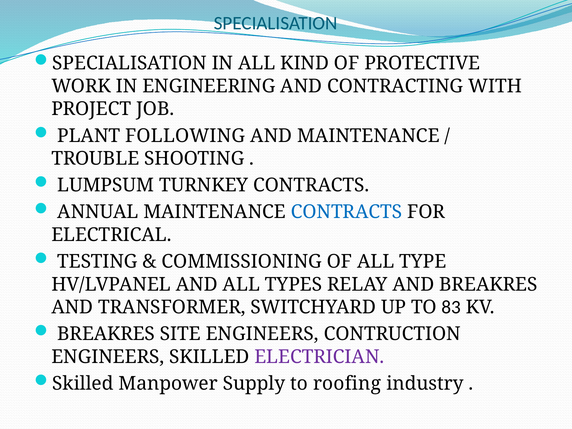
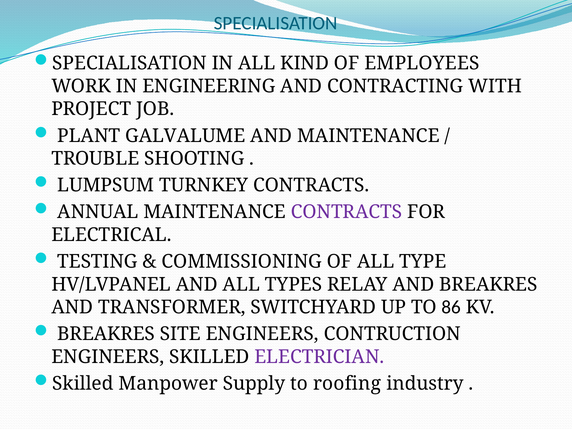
PROTECTIVE: PROTECTIVE -> EMPLOYEES
FOLLOWING: FOLLOWING -> GALVALUME
CONTRACTS at (346, 212) colour: blue -> purple
83: 83 -> 86
